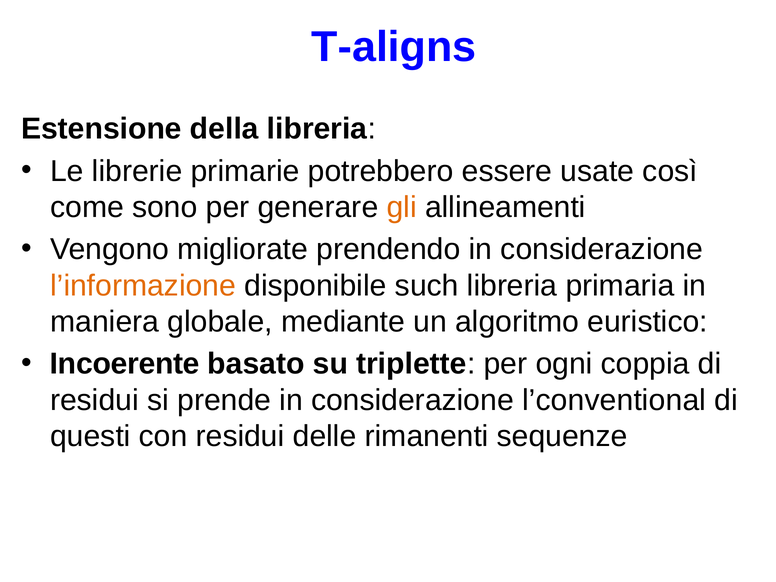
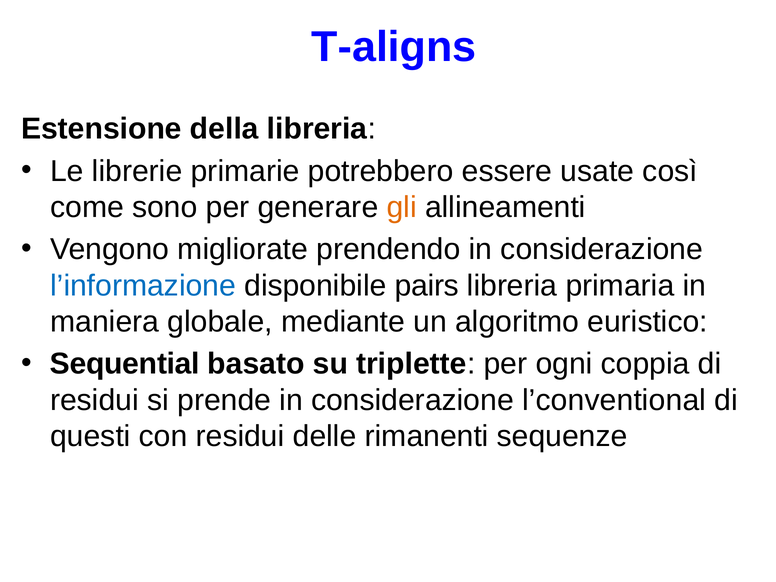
l’informazione colour: orange -> blue
such: such -> pairs
Incoerente: Incoerente -> Sequential
